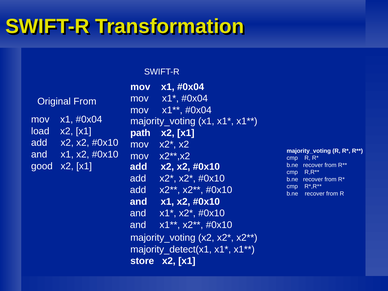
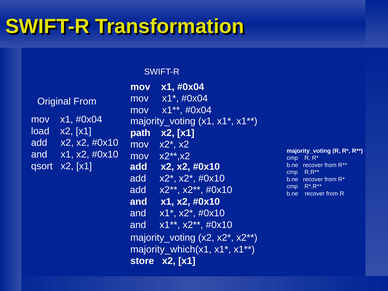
good: good -> qsort
majority_detect(x1: majority_detect(x1 -> majority_which(x1
